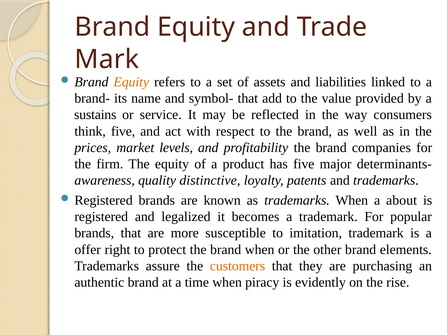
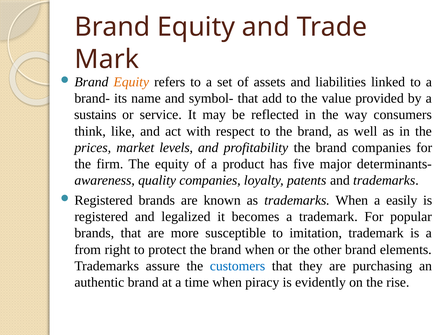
think five: five -> like
quality distinctive: distinctive -> companies
about: about -> easily
offer: offer -> from
customers colour: orange -> blue
